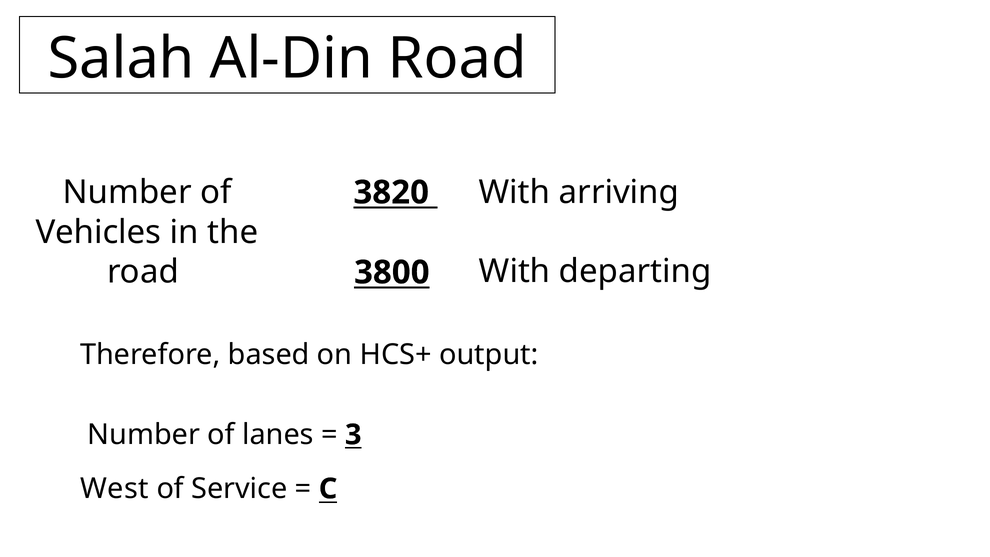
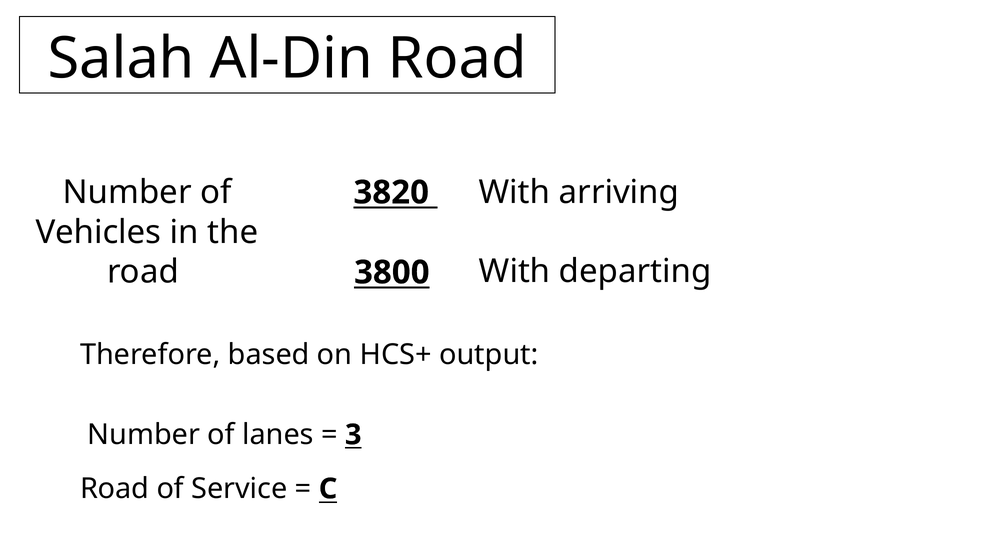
West at (114, 489): West -> Road
